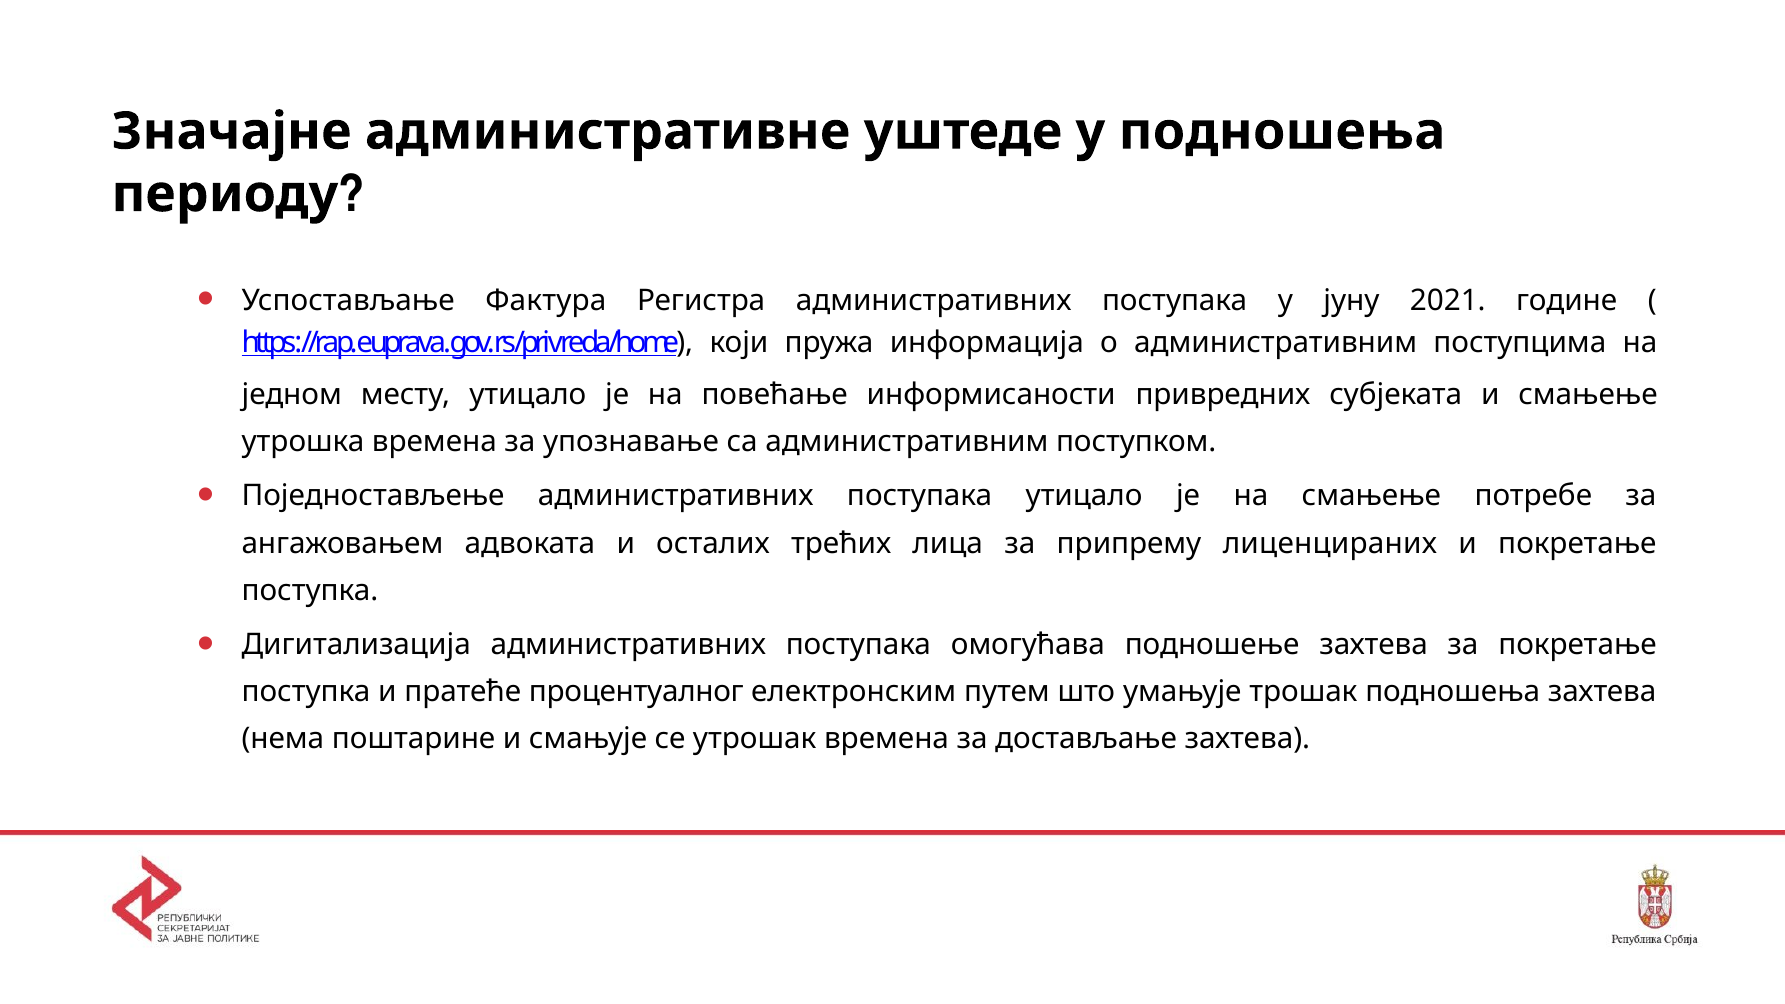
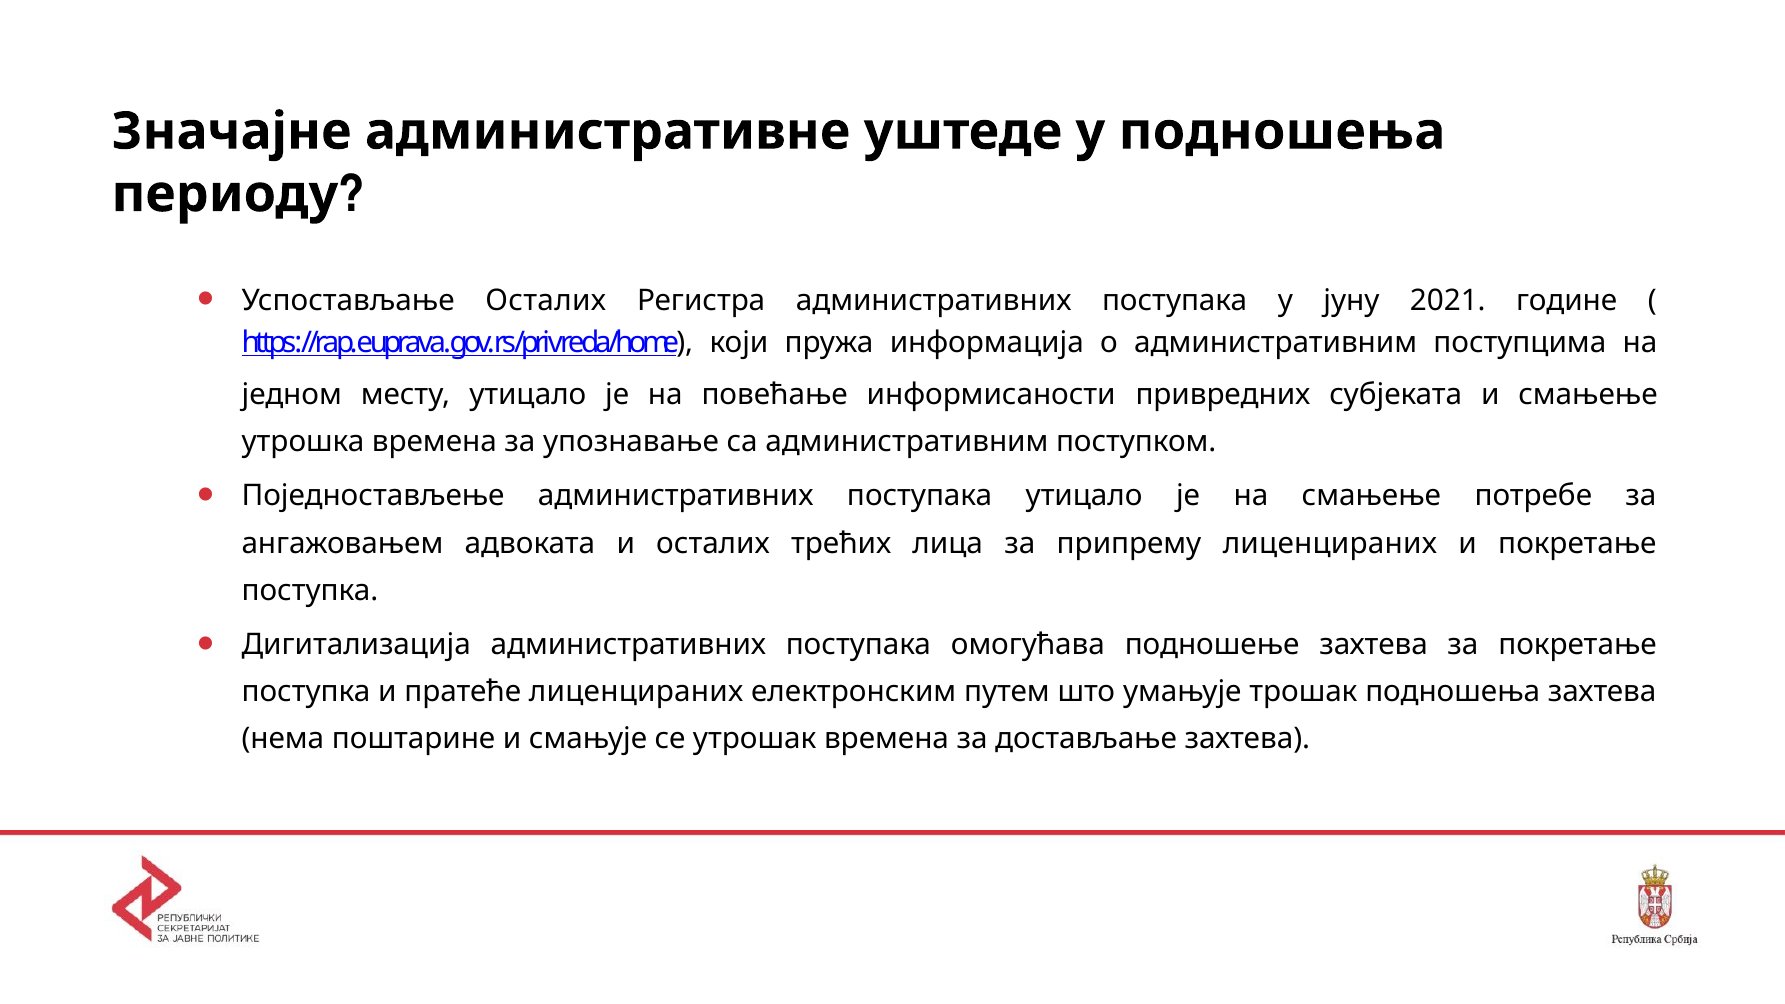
Успостављање Фактура: Фактура -> Осталих
пратеће процентуалног: процентуалног -> лиценцираних
